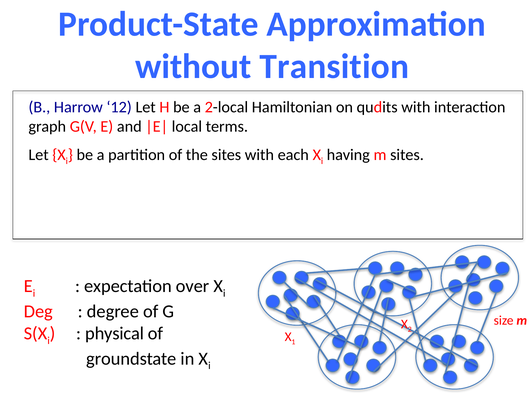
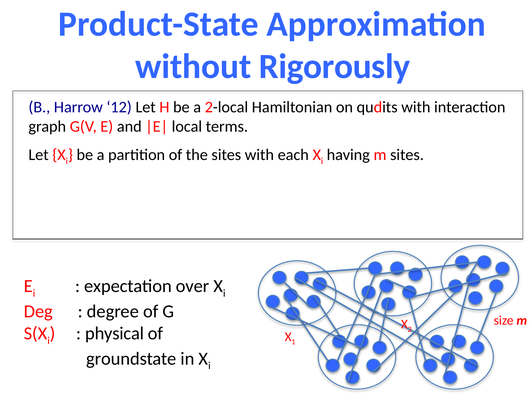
Transition: Transition -> Rigorously
